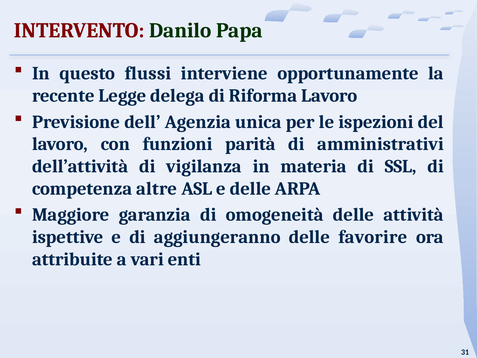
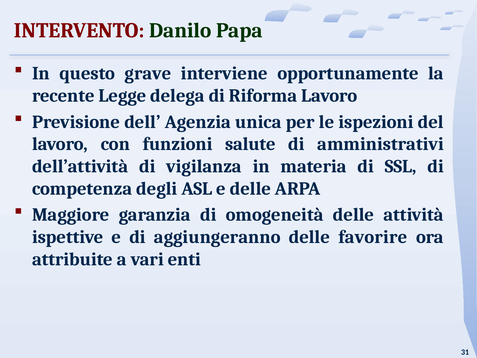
flussi: flussi -> grave
parità: parità -> salute
altre: altre -> degli
